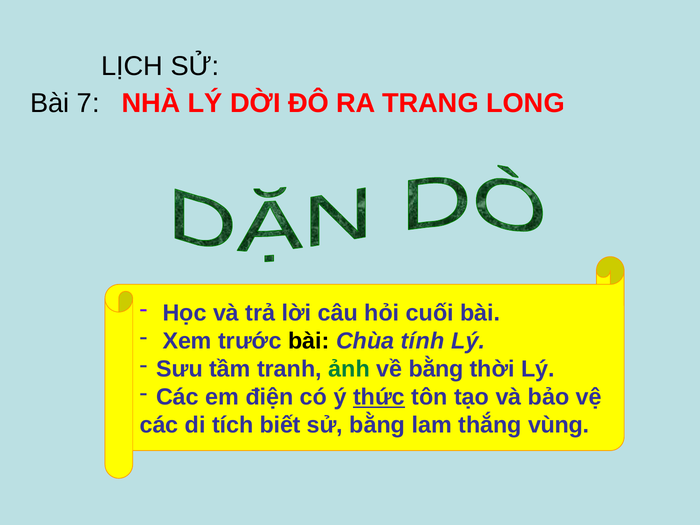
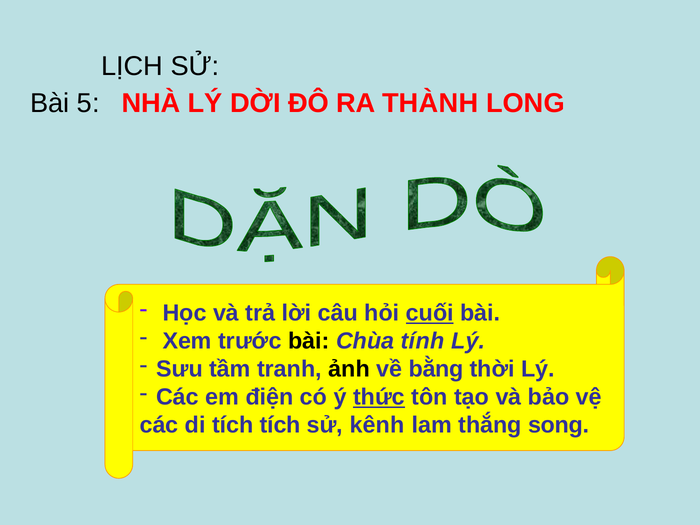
7: 7 -> 5
TRANG: TRANG -> THÀNH
cuối underline: none -> present
ảnh colour: green -> black
tích biết: biết -> tích
sử bằng: bằng -> kênh
vùng: vùng -> song
